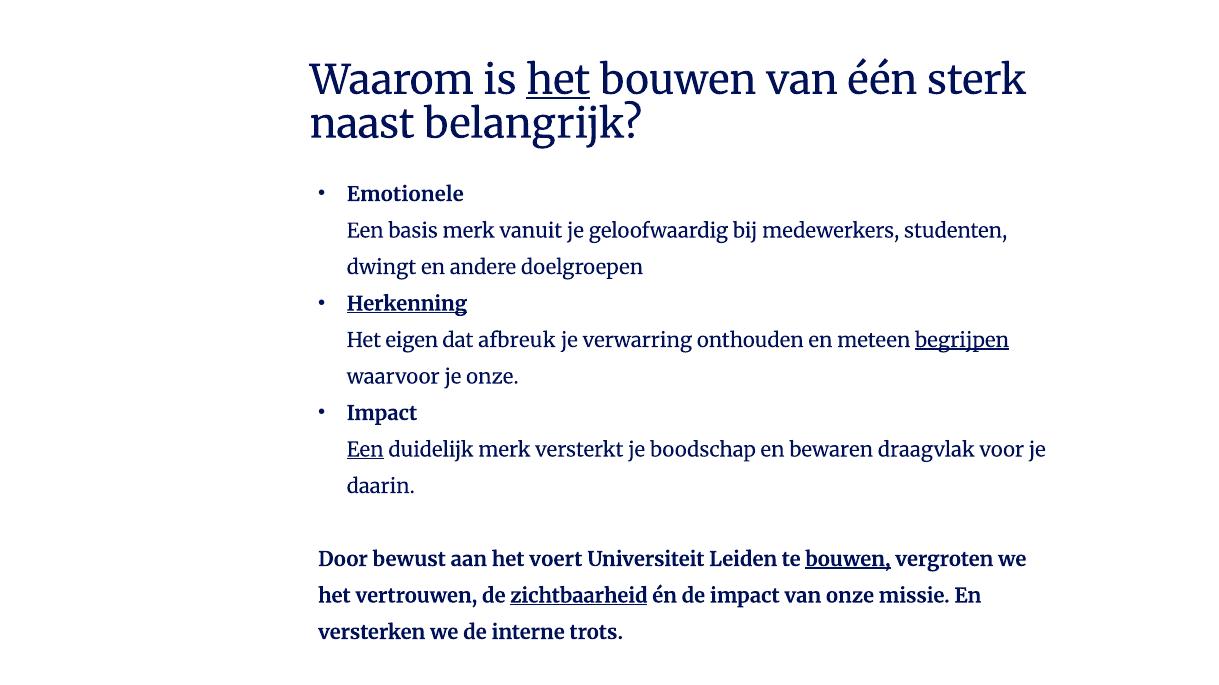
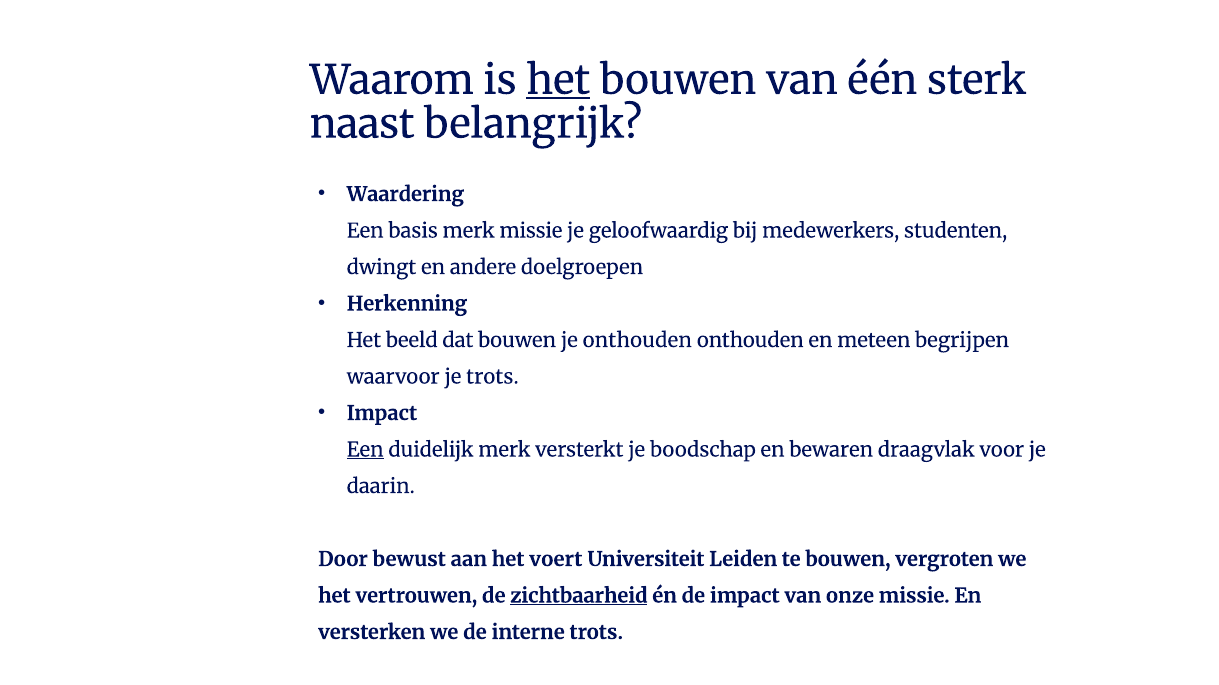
Emotionele: Emotionele -> Waardering
merk vanuit: vanuit -> missie
Herkenning underline: present -> none
eigen: eigen -> beeld
dat afbreuk: afbreuk -> bouwen
je verwarring: verwarring -> onthouden
begrijpen underline: present -> none
je onze: onze -> trots
bouwen at (848, 560) underline: present -> none
